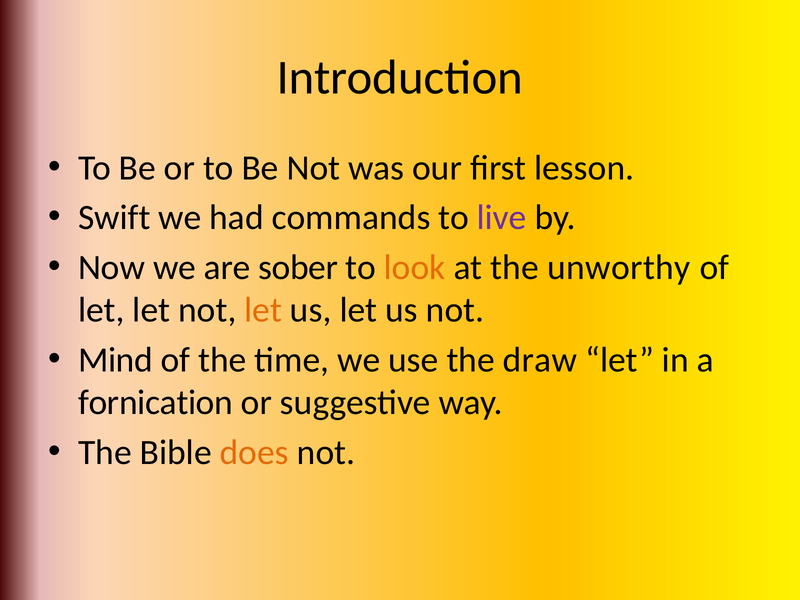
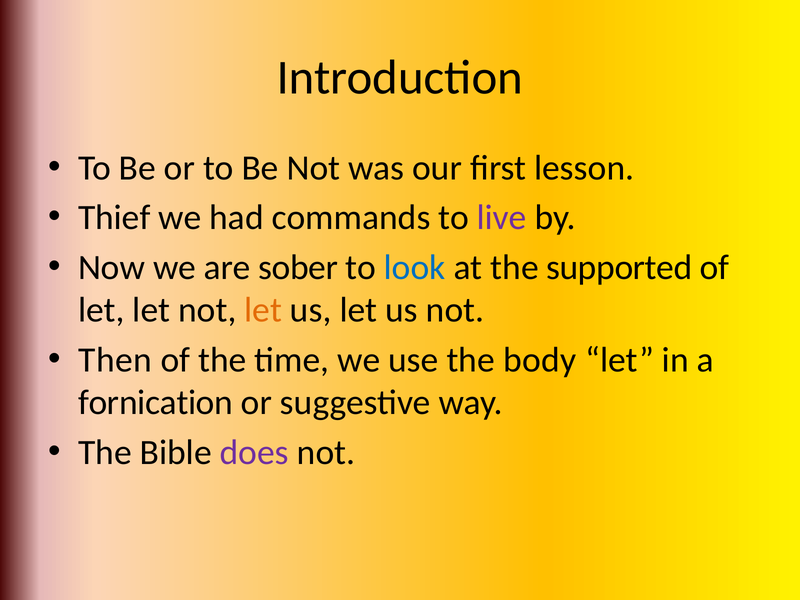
Swift: Swift -> Thief
look colour: orange -> blue
unworthy: unworthy -> supported
Mind: Mind -> Then
draw: draw -> body
does colour: orange -> purple
